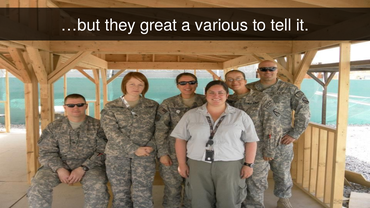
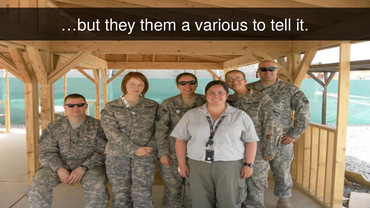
great: great -> them
